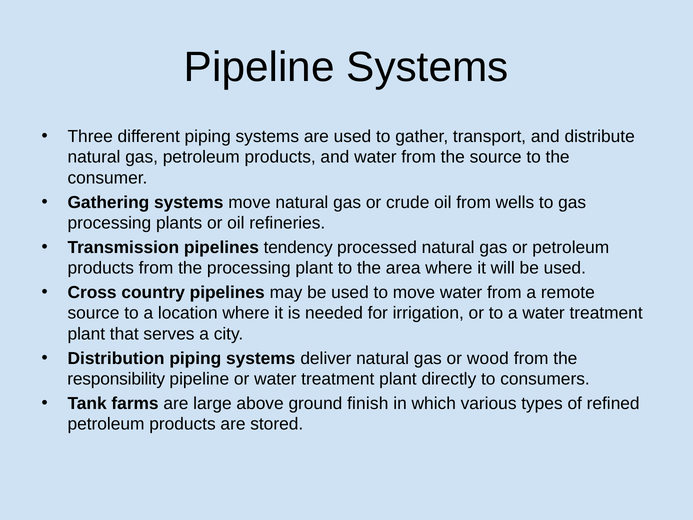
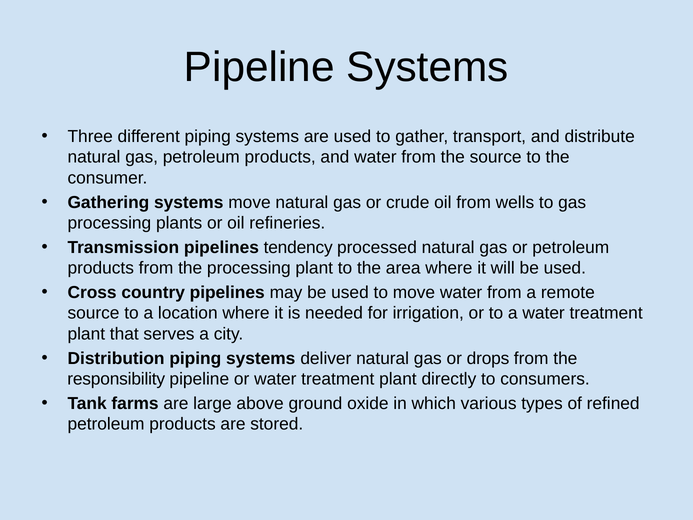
wood: wood -> drops
finish: finish -> oxide
